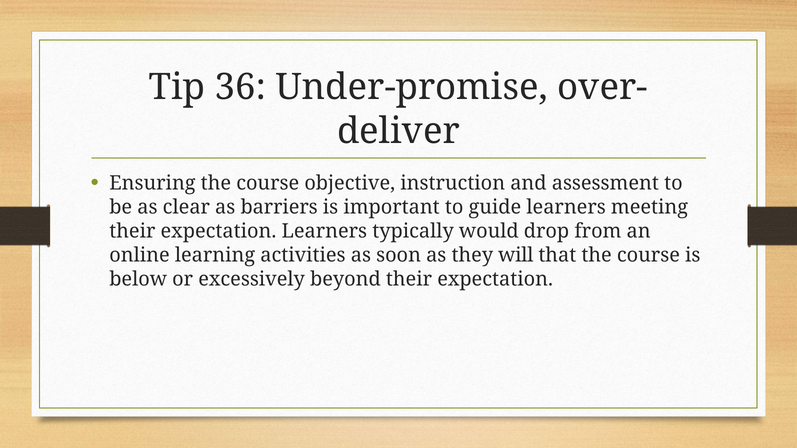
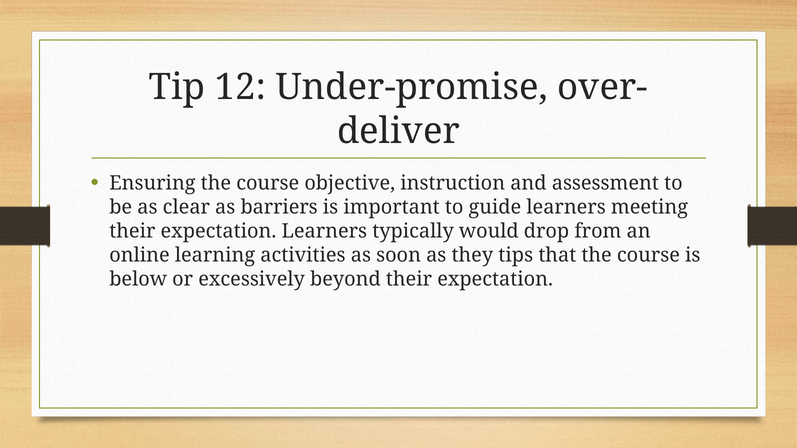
36: 36 -> 12
will: will -> tips
